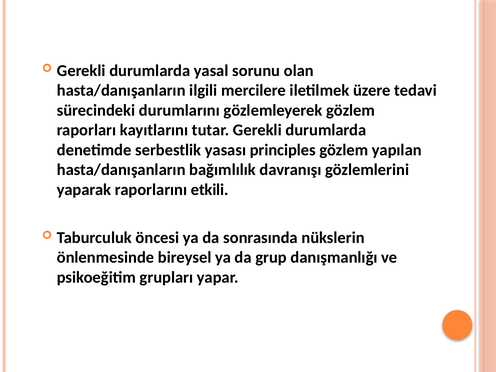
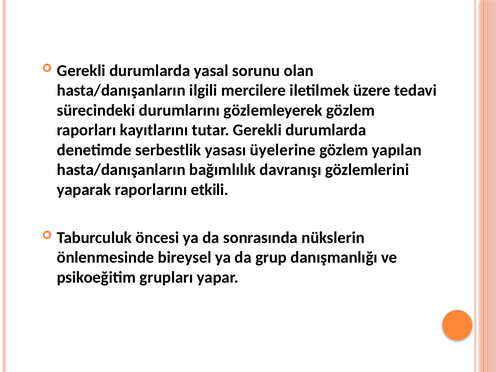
principles: principles -> üyelerine
